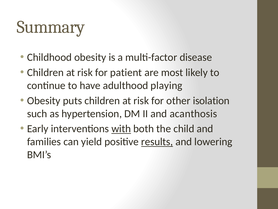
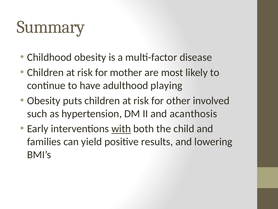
patient: patient -> mother
isolation: isolation -> involved
results underline: present -> none
